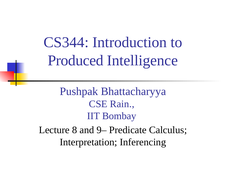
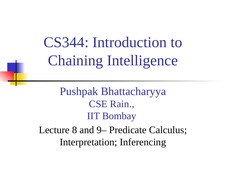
Produced: Produced -> Chaining
